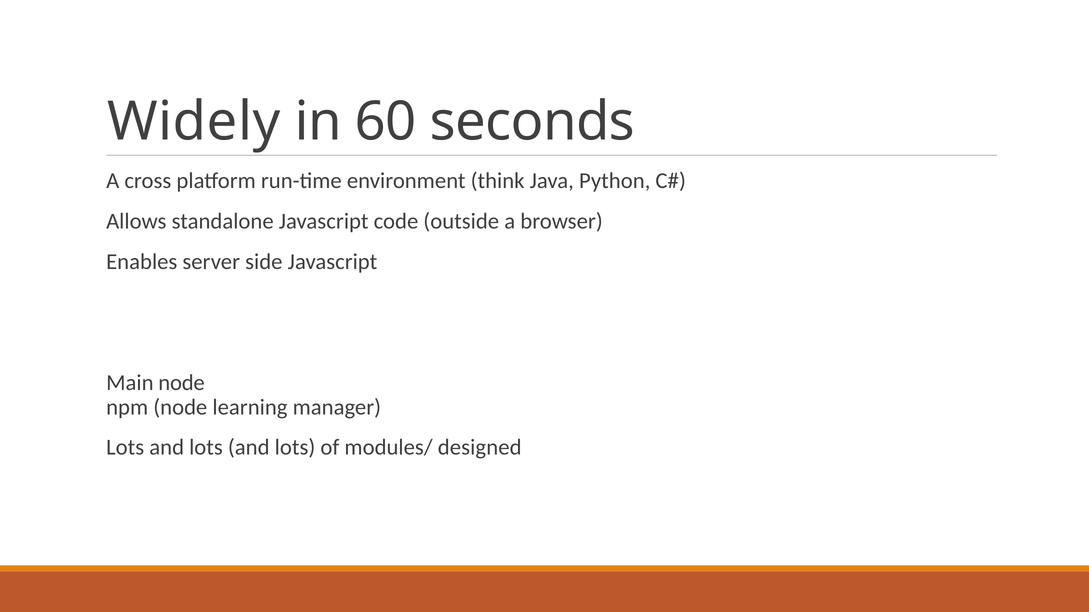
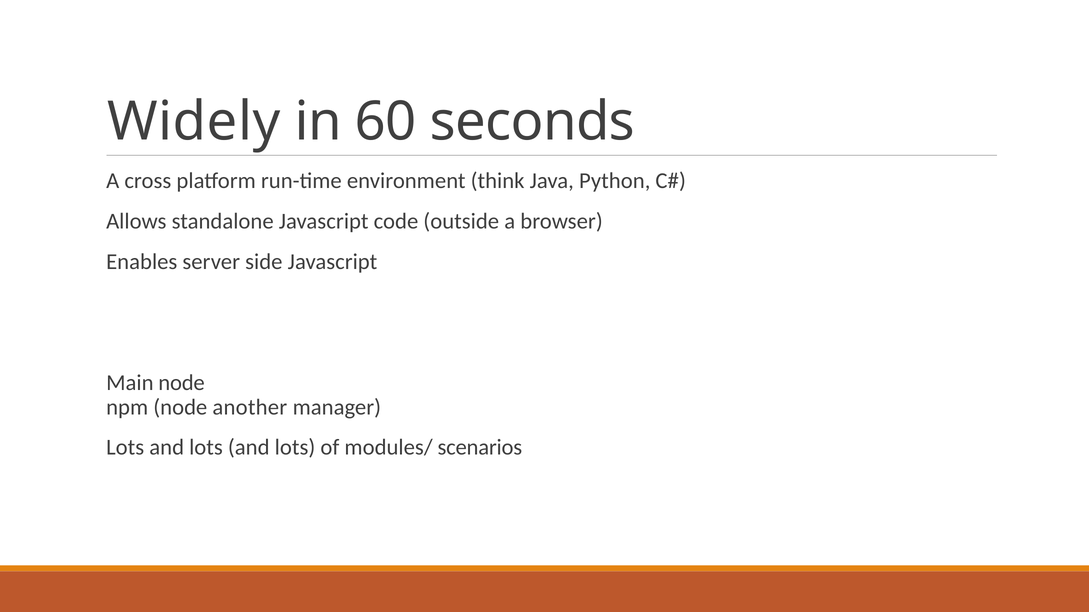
learning: learning -> another
designed: designed -> scenarios
